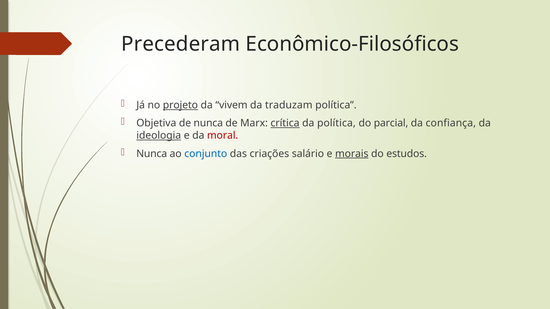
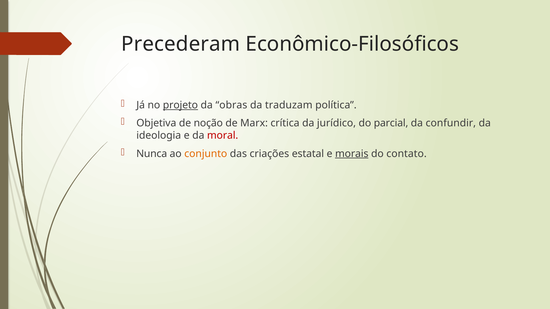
vivem: vivem -> obras
de nunca: nunca -> noção
crítica underline: present -> none
da política: política -> jurídico
confiança: confiança -> confundir
ideologia underline: present -> none
conjunto colour: blue -> orange
salário: salário -> estatal
estudos: estudos -> contato
